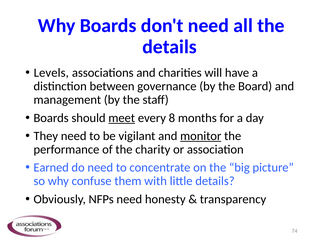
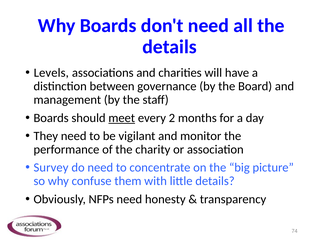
8: 8 -> 2
monitor underline: present -> none
Earned: Earned -> Survey
